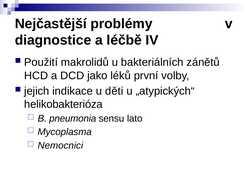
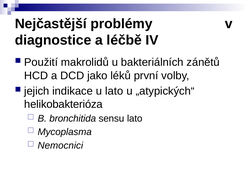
u děti: děti -> lato
pneumonia: pneumonia -> bronchitida
